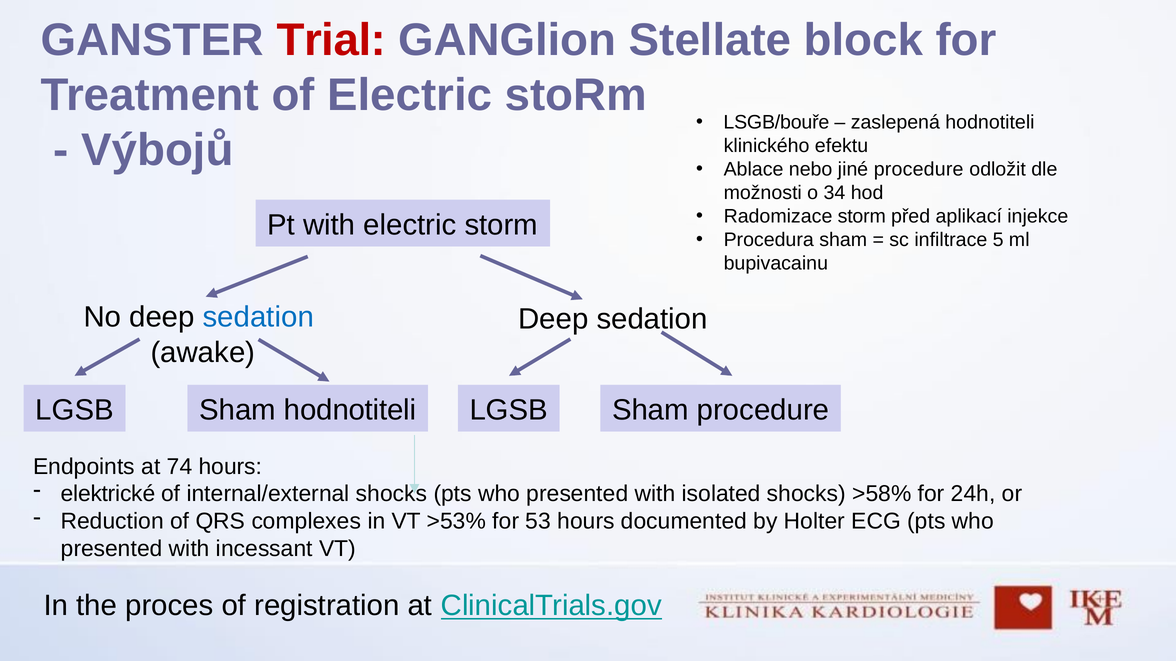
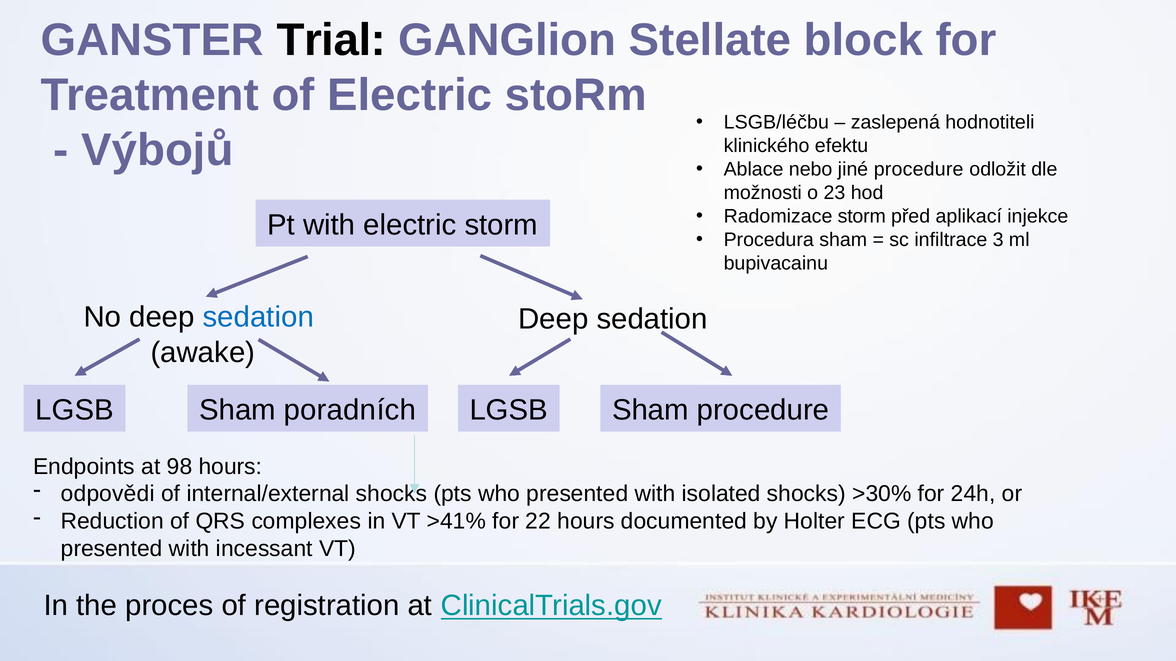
Trial colour: red -> black
LSGB/bouře: LSGB/bouře -> LSGB/léčbu
34: 34 -> 23
5: 5 -> 3
Sham hodnotiteli: hodnotiteli -> poradních
74: 74 -> 98
elektrické: elektrické -> odpovědi
>58%: >58% -> >30%
>53%: >53% -> >41%
53: 53 -> 22
